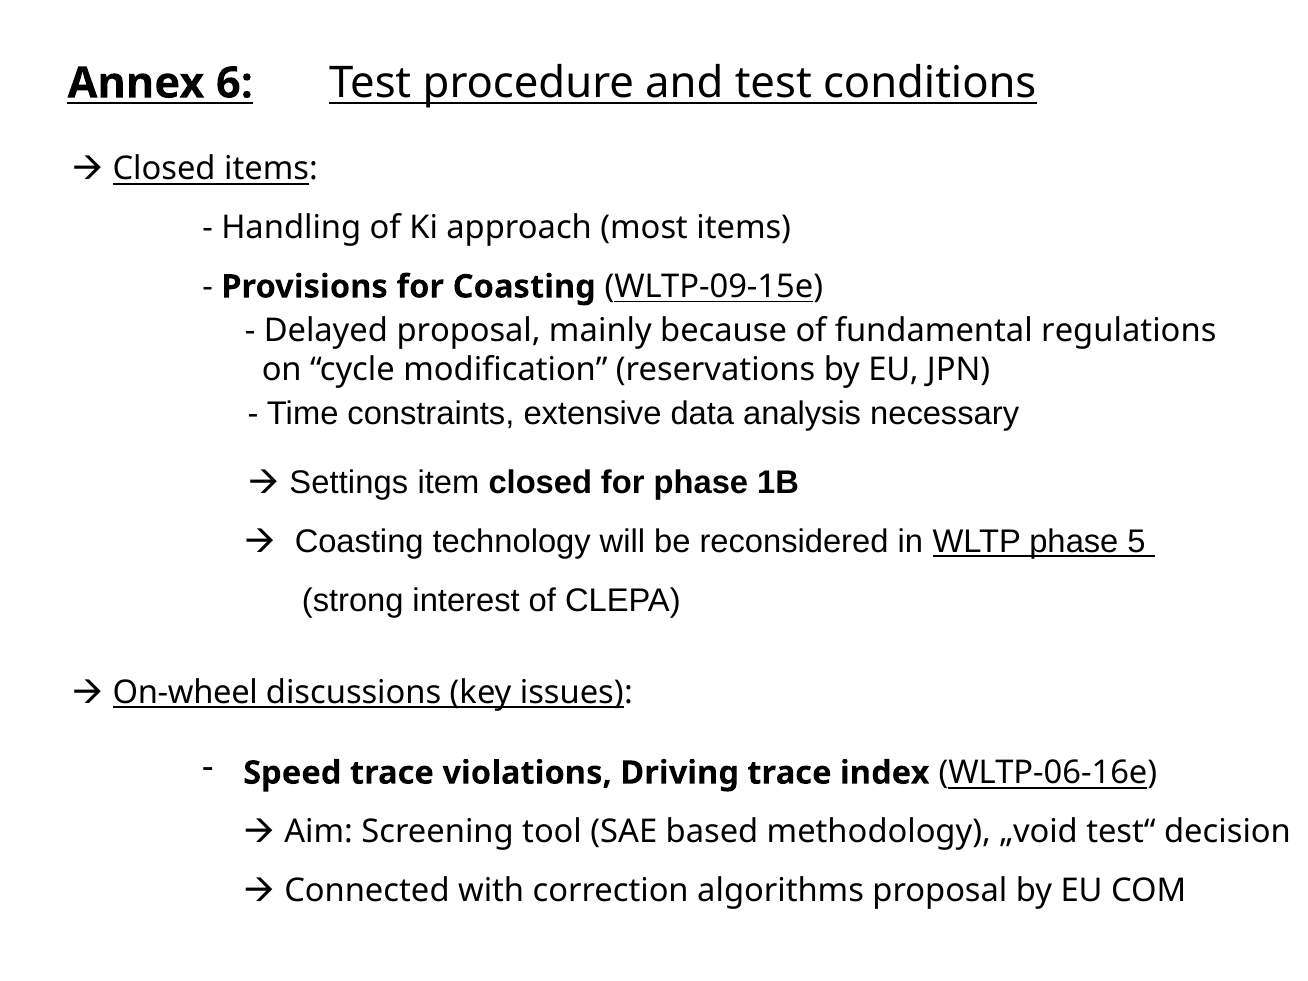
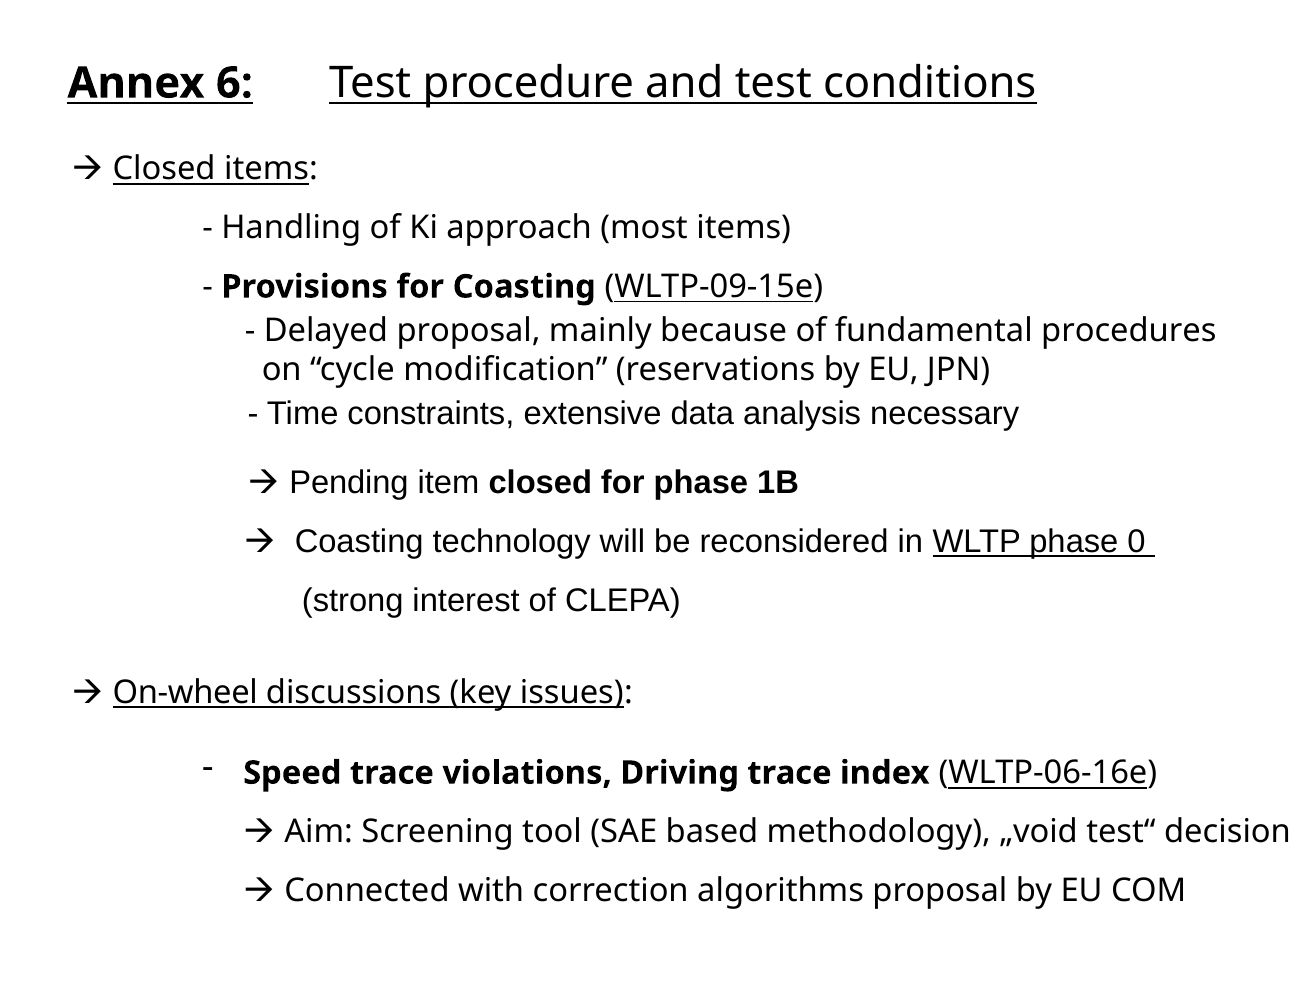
regulations: regulations -> procedures
Settings: Settings -> Pending
5: 5 -> 0
